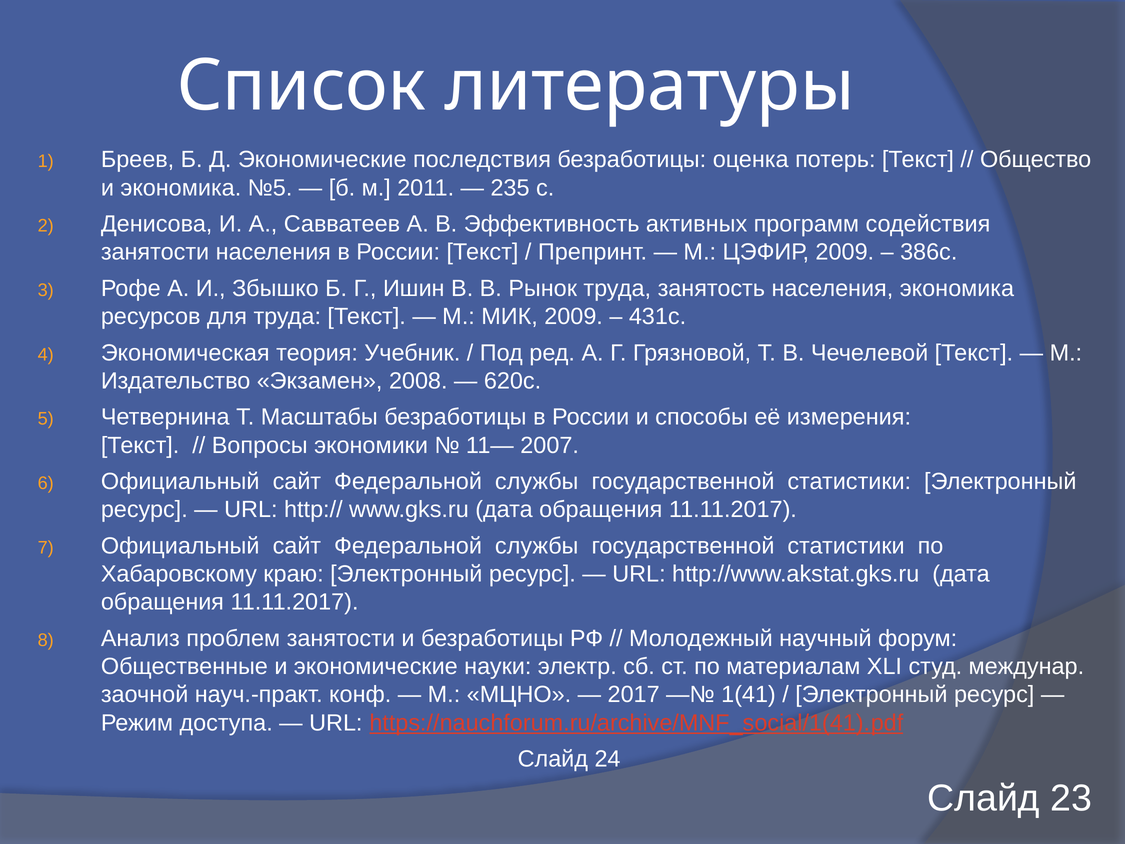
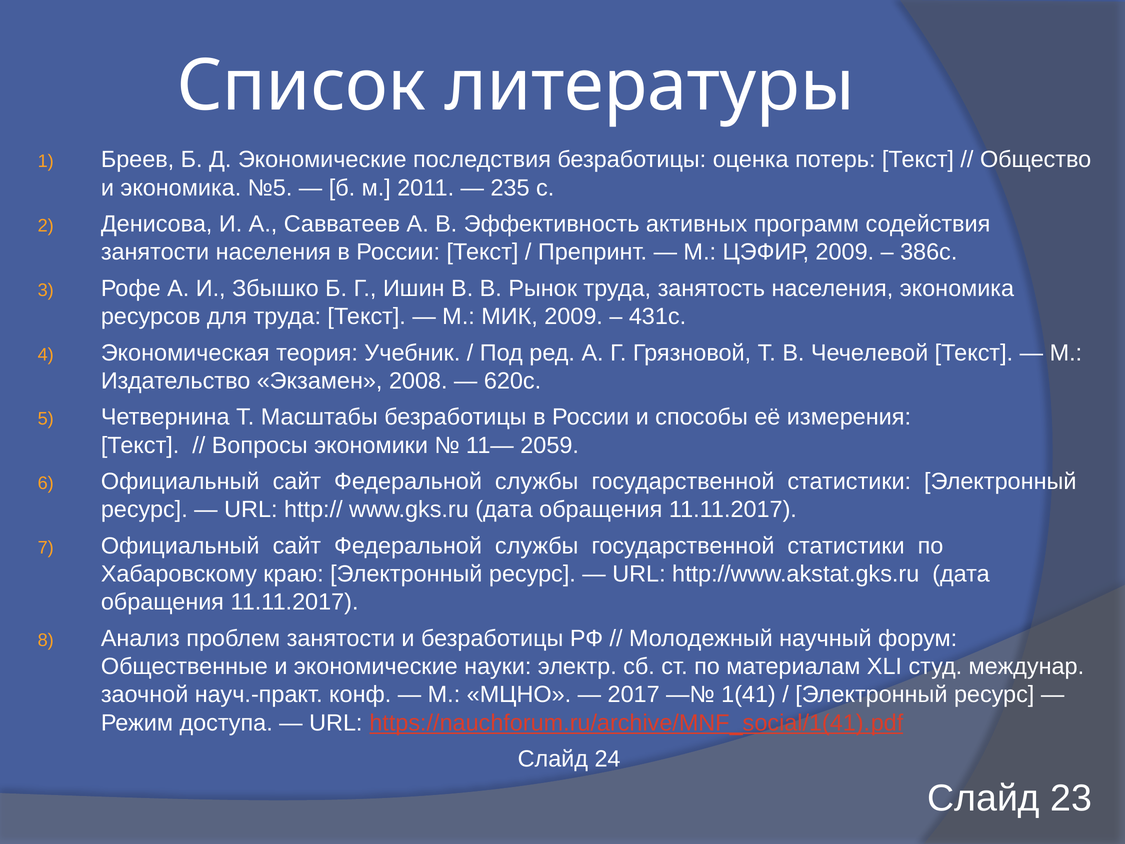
2007: 2007 -> 2059
